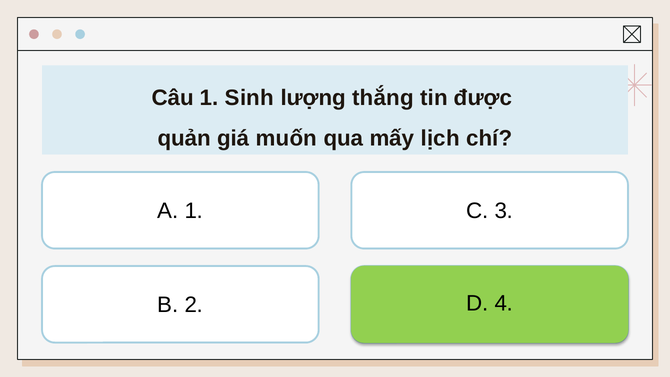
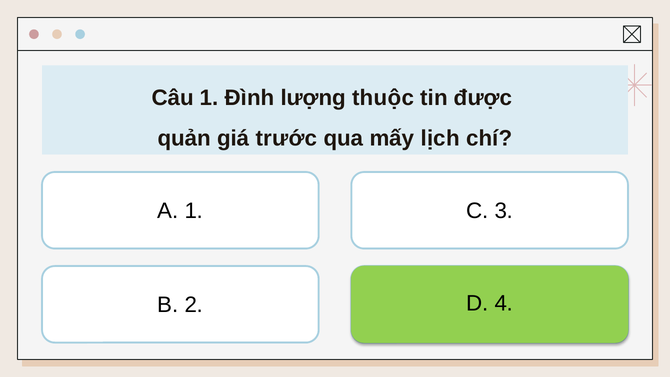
Sinh: Sinh -> Đình
thắng: thắng -> thuộc
muốn: muốn -> trước
